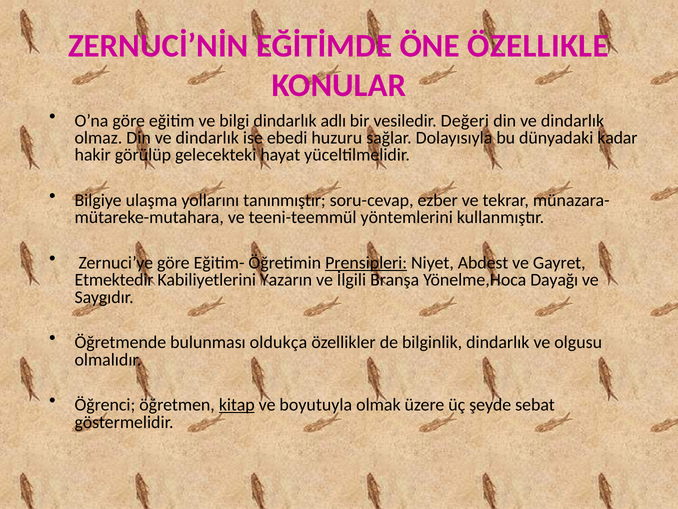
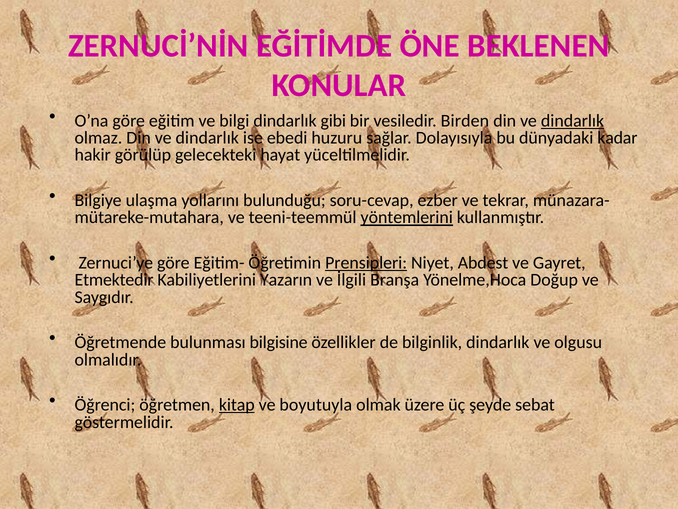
ÖZELLIKLE: ÖZELLIKLE -> BEKLENEN
adlı: adlı -> gibi
Değeri: Değeri -> Birden
dindarlık at (573, 121) underline: none -> present
tanınmıştır: tanınmıştır -> bulunduğu
yöntemlerini underline: none -> present
Dayağı: Dayağı -> Doğup
oldukça: oldukça -> bilgisine
